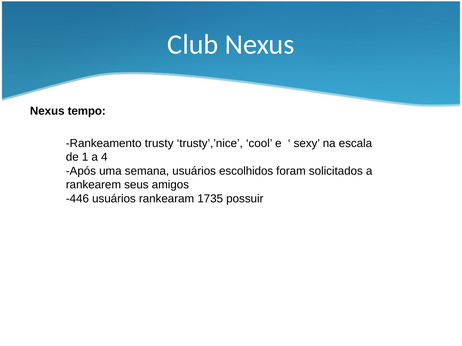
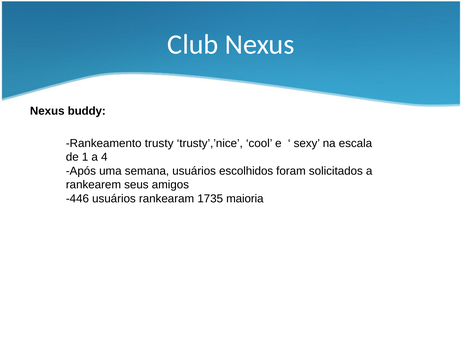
tempo: tempo -> buddy
possuir: possuir -> maioria
